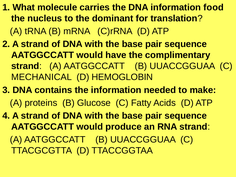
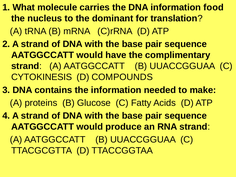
MECHANICAL: MECHANICAL -> CYTOKINESIS
HEMOGLOBIN: HEMOGLOBIN -> COMPOUNDS
